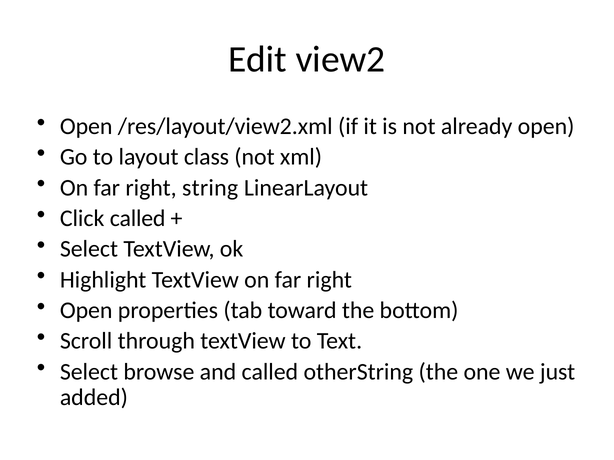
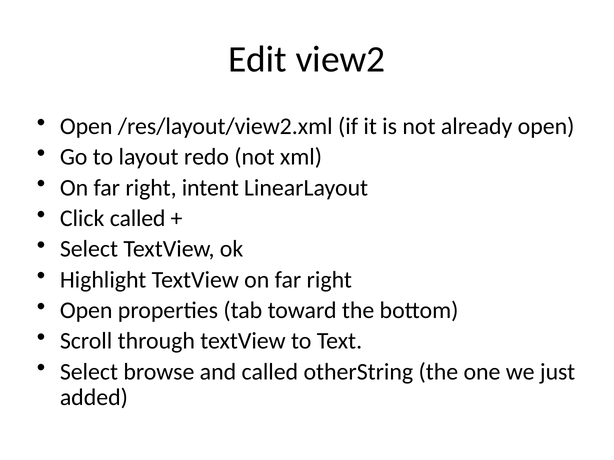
class: class -> redo
string: string -> intent
